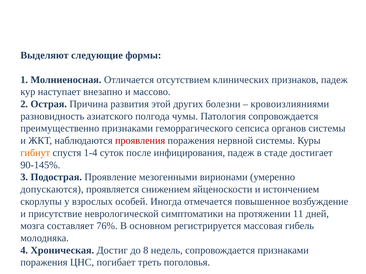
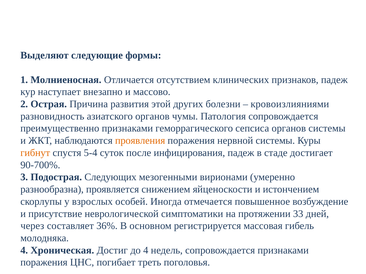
азиатского полгода: полгода -> органов
проявления colour: red -> orange
1-4: 1-4 -> 5-4
90-145%: 90-145% -> 90-700%
Проявление: Проявление -> Следующих
допускаются: допускаются -> разнообразна
11: 11 -> 33
мозга: мозга -> через
76%: 76% -> 36%
до 8: 8 -> 4
